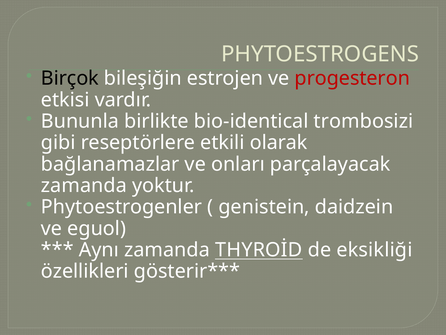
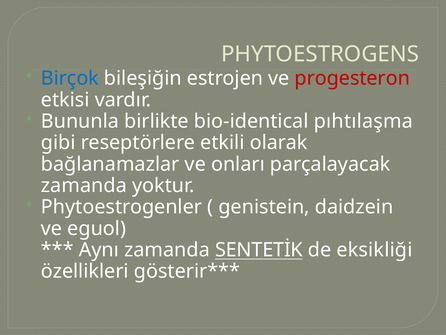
Birçok colour: black -> blue
trombosizi: trombosizi -> pıhtılaşma
THYROİD: THYROİD -> SENTETİK
